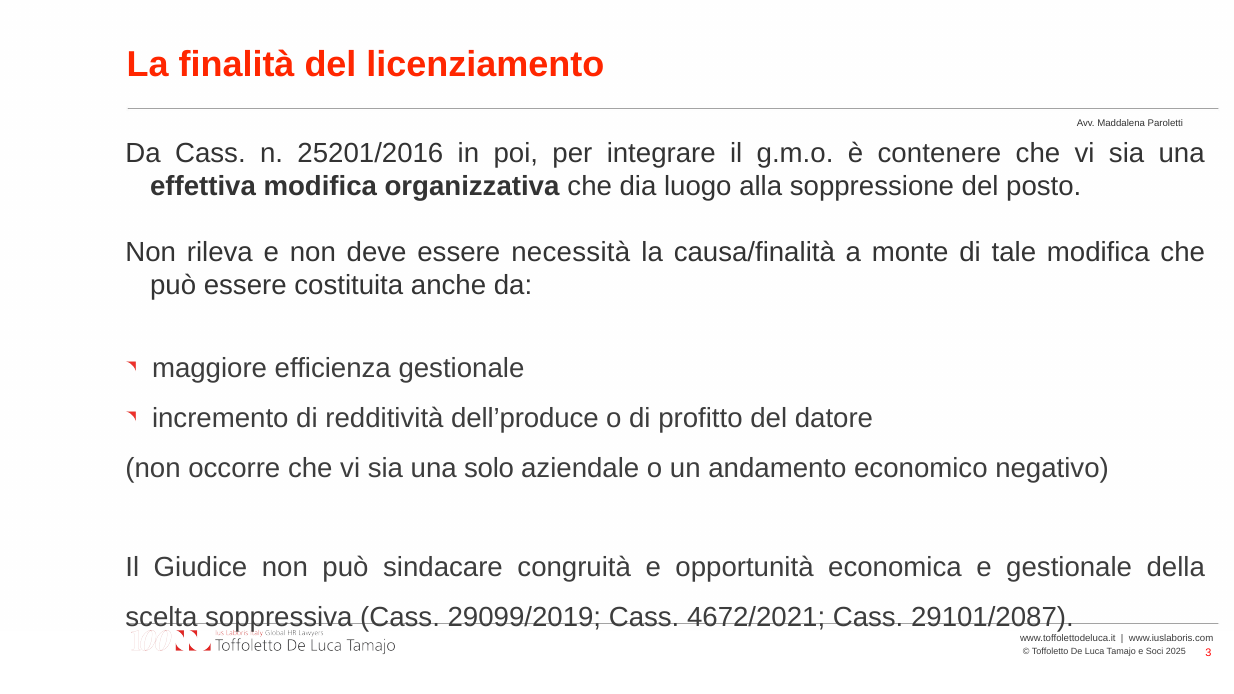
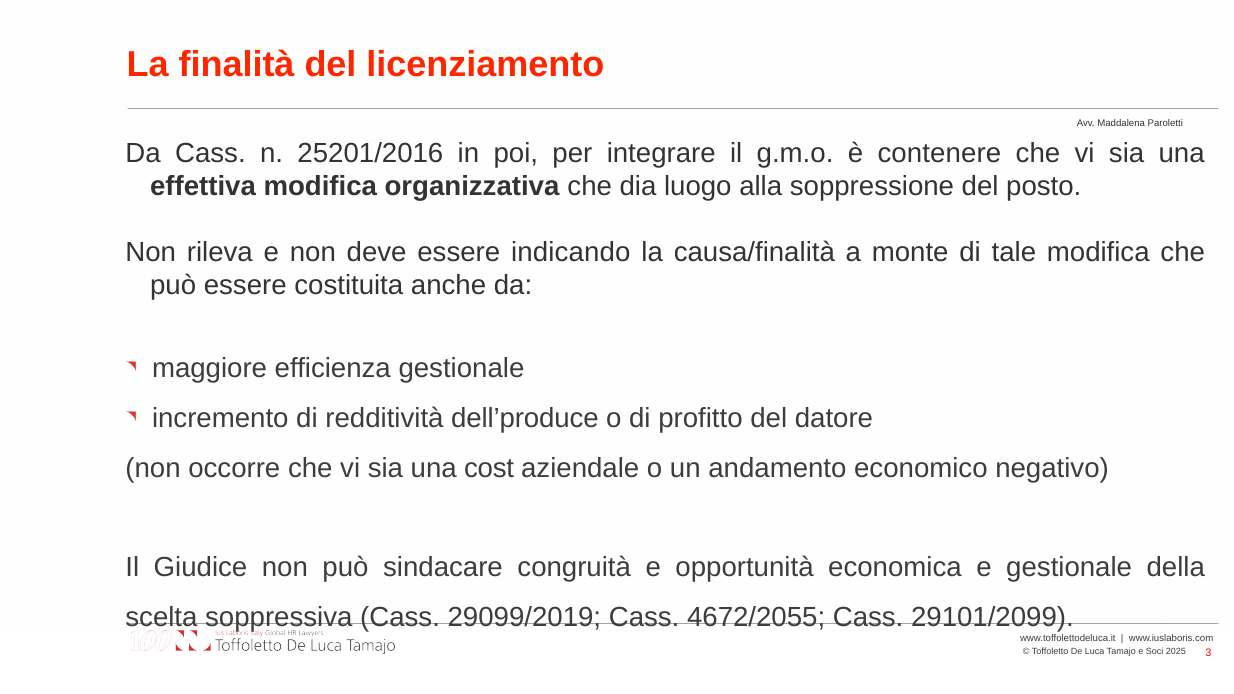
necessità: necessità -> indicando
solo: solo -> cost
4672/2021: 4672/2021 -> 4672/2055
29101/2087: 29101/2087 -> 29101/2099
